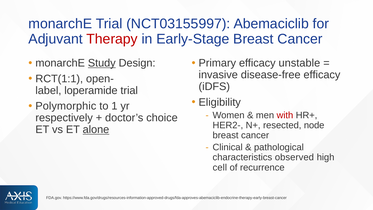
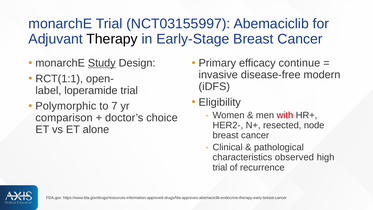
Therapy colour: red -> black
unstable: unstable -> continue
disease-free efficacy: efficacy -> modern
1: 1 -> 7
respectively: respectively -> comparison
alone underline: present -> none
cell at (220, 167): cell -> trial
